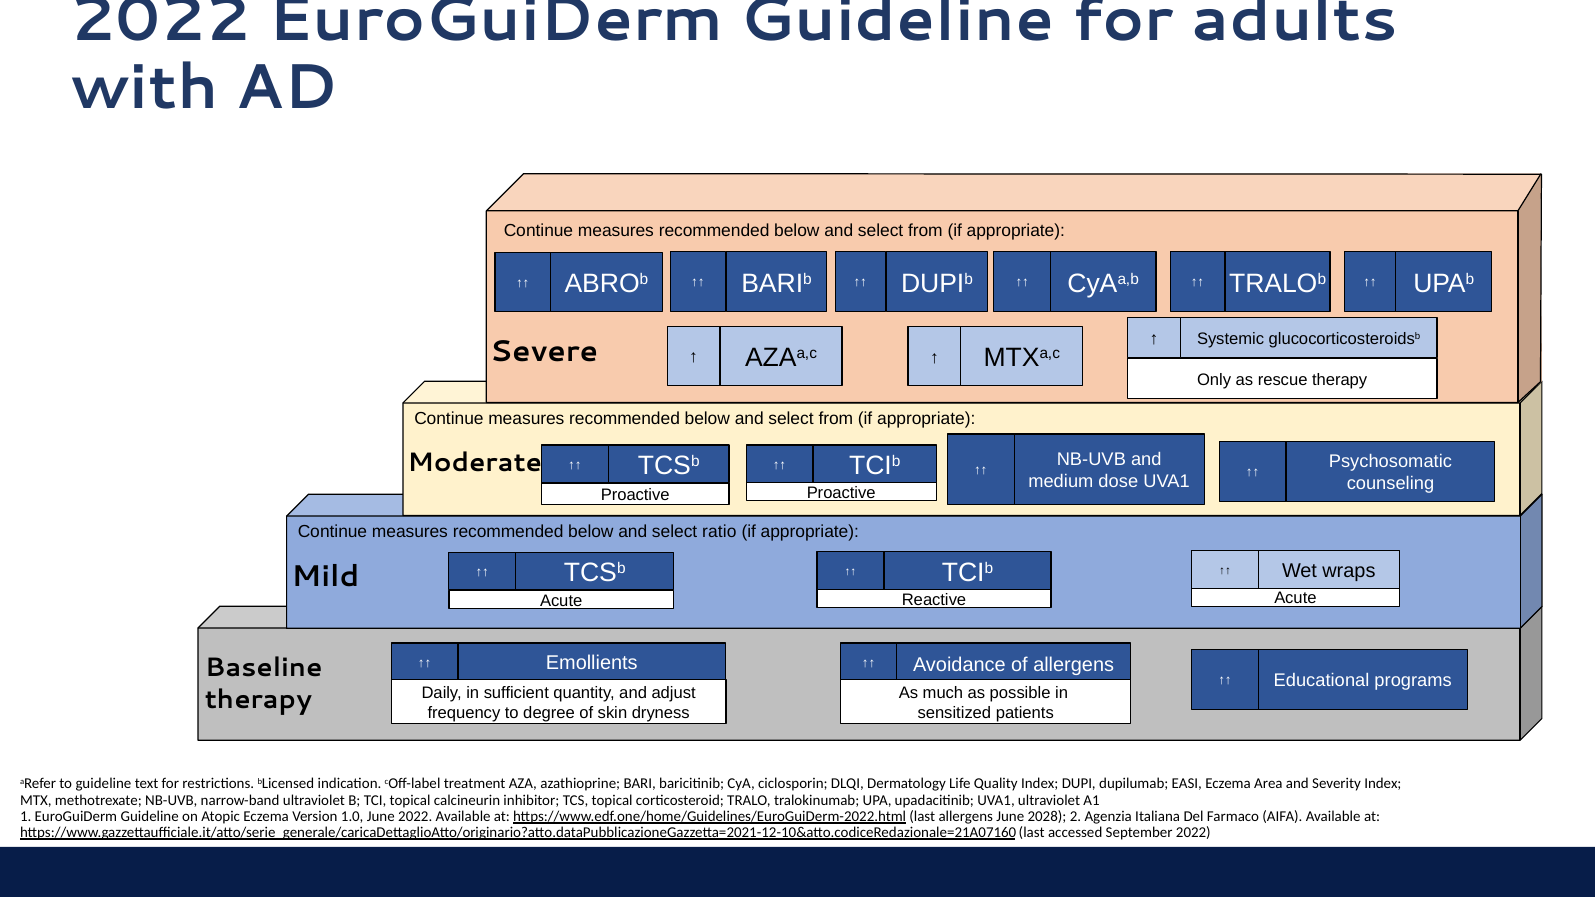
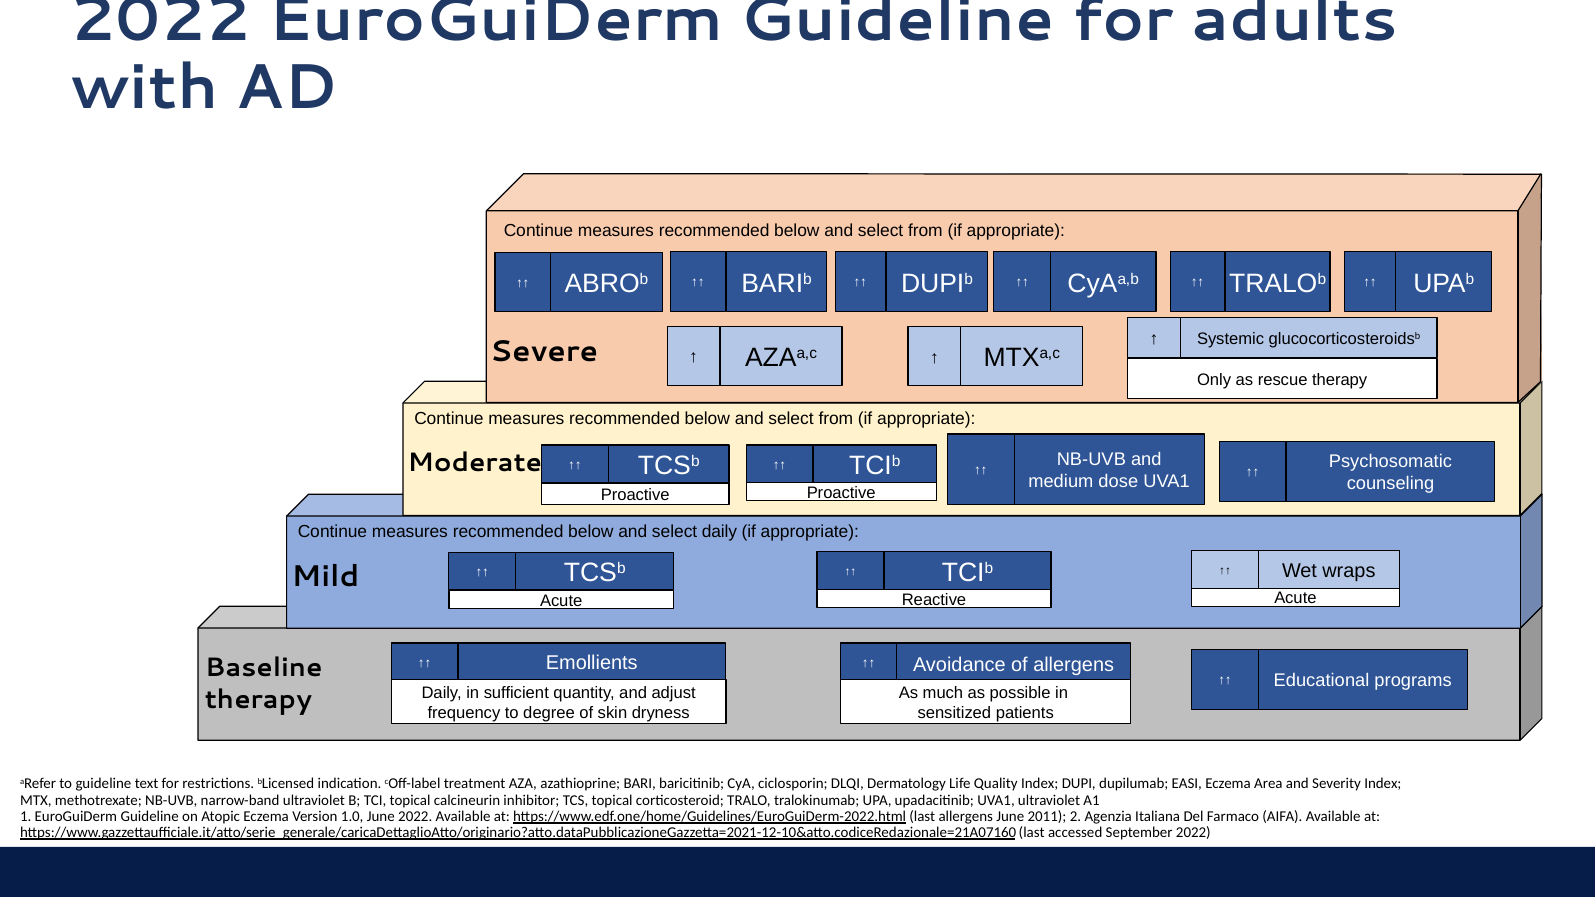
select ratio: ratio -> daily
2028: 2028 -> 2011
